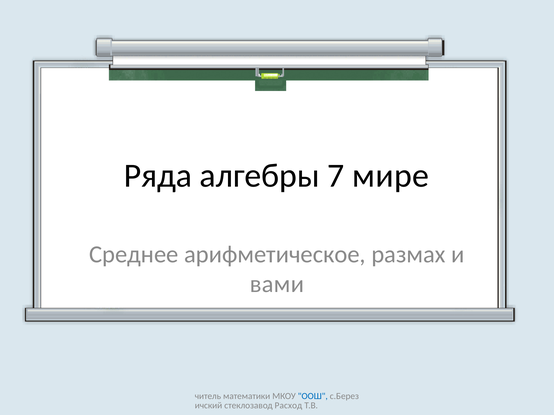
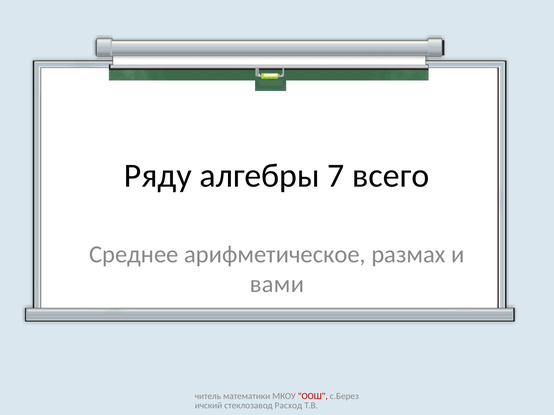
Ряда: Ряда -> Ряду
мире: мире -> всего
ООШ colour: blue -> red
